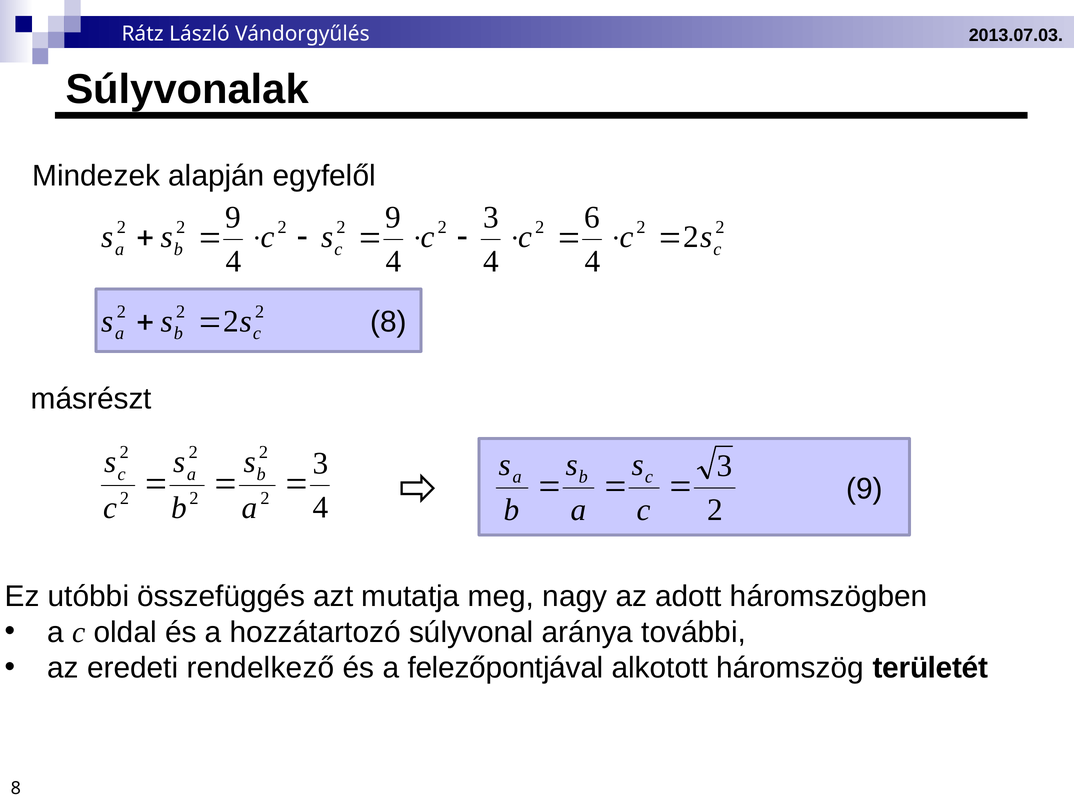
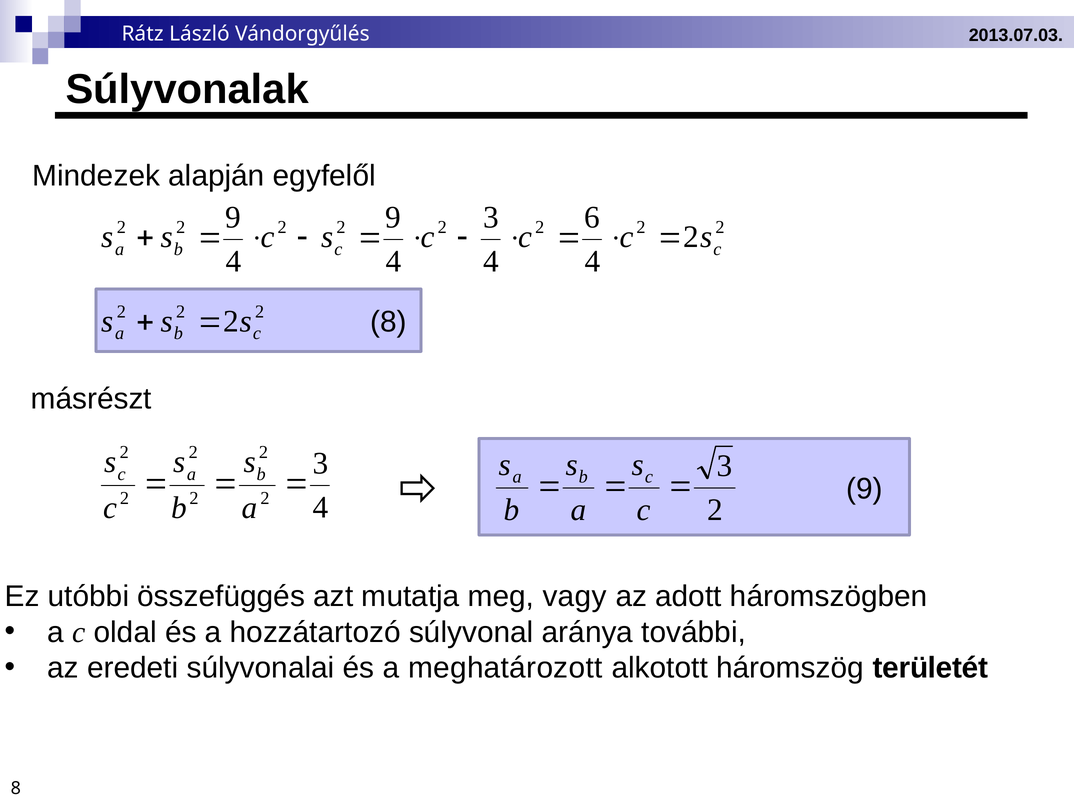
nagy: nagy -> vagy
rendelkező: rendelkező -> súlyvonalai
felezőpontjával: felezőpontjával -> meghatározott
